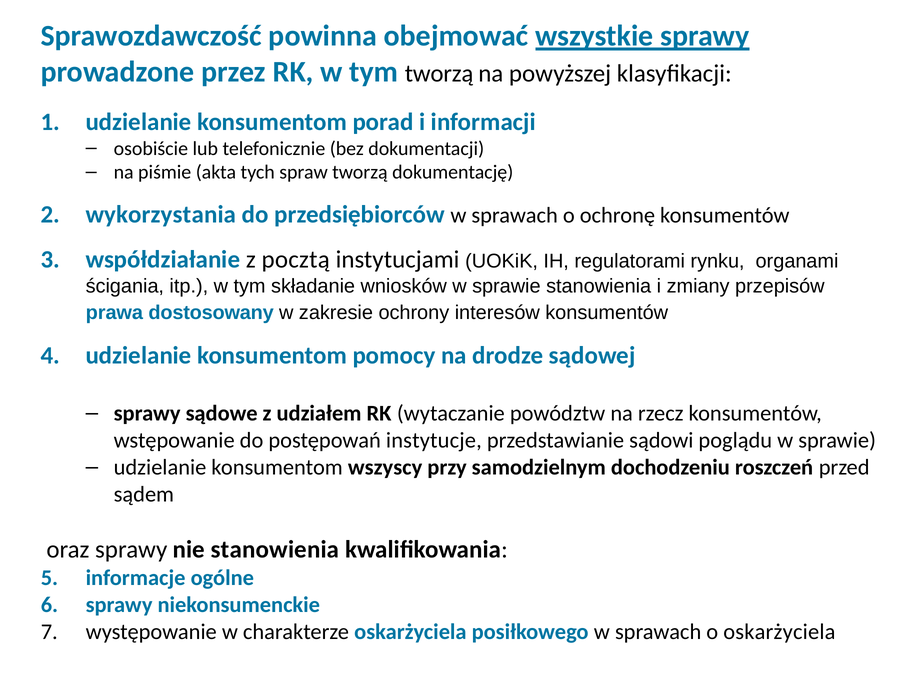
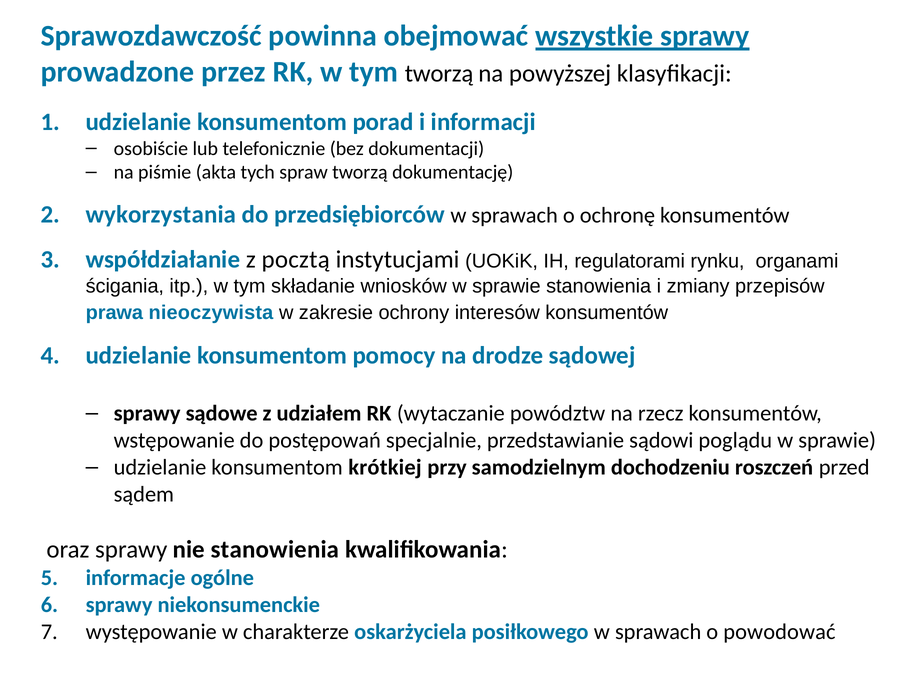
dostosowany: dostosowany -> nieoczywista
instytucje: instytucje -> specjalnie
wszyscy: wszyscy -> krótkiej
o oskarżyciela: oskarżyciela -> powodować
